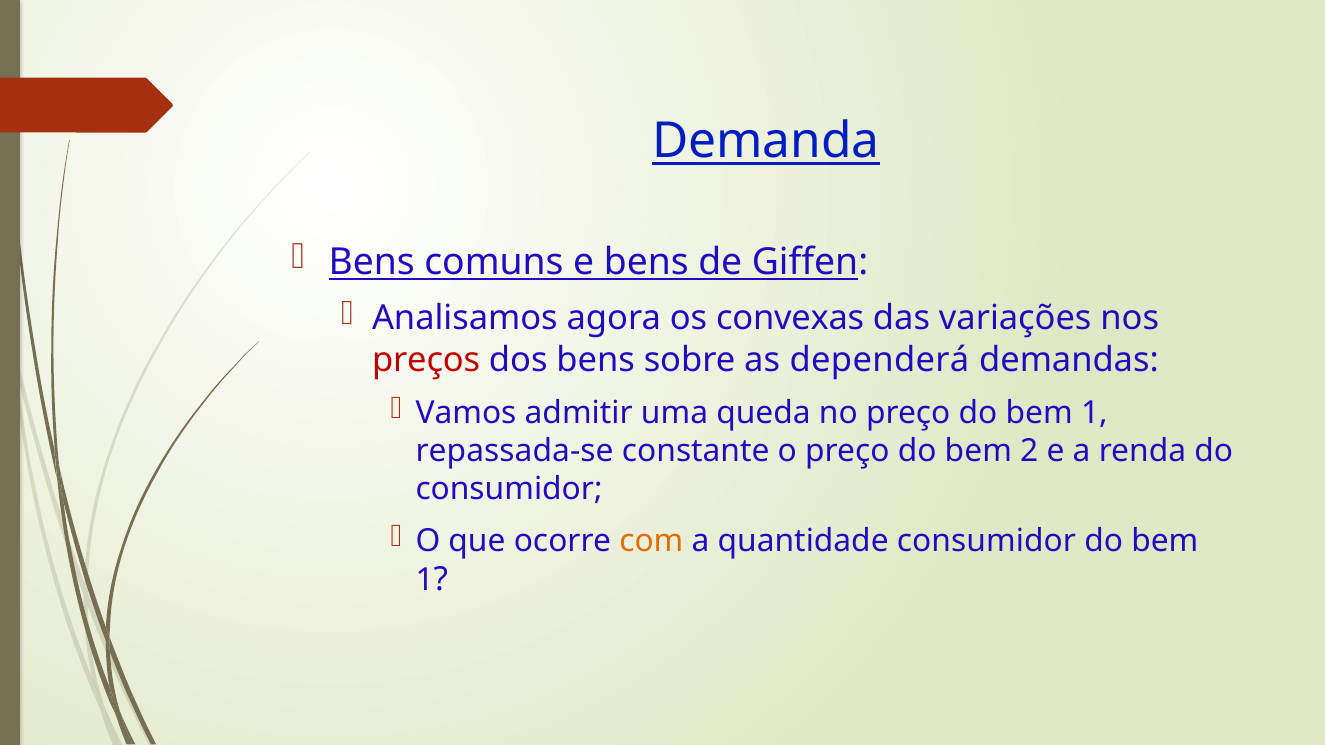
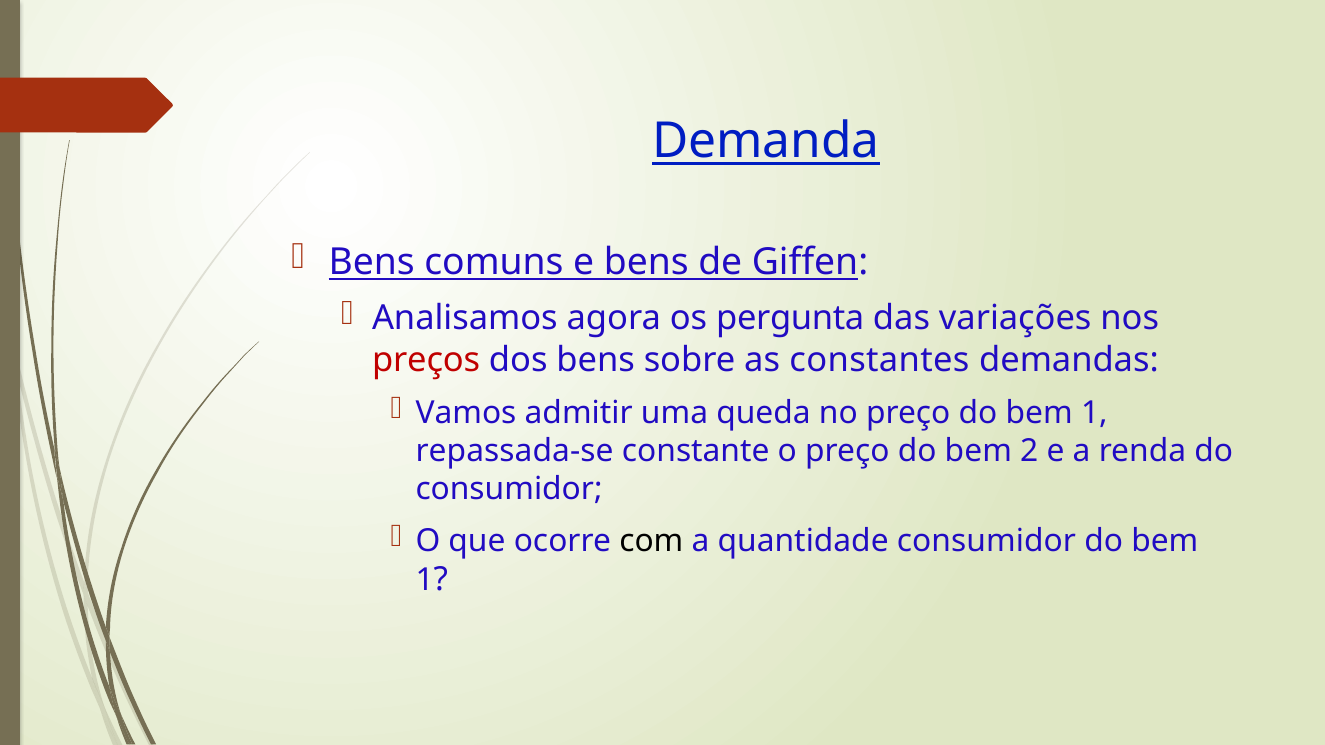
convexas: convexas -> pergunta
dependerá: dependerá -> constantes
com colour: orange -> black
